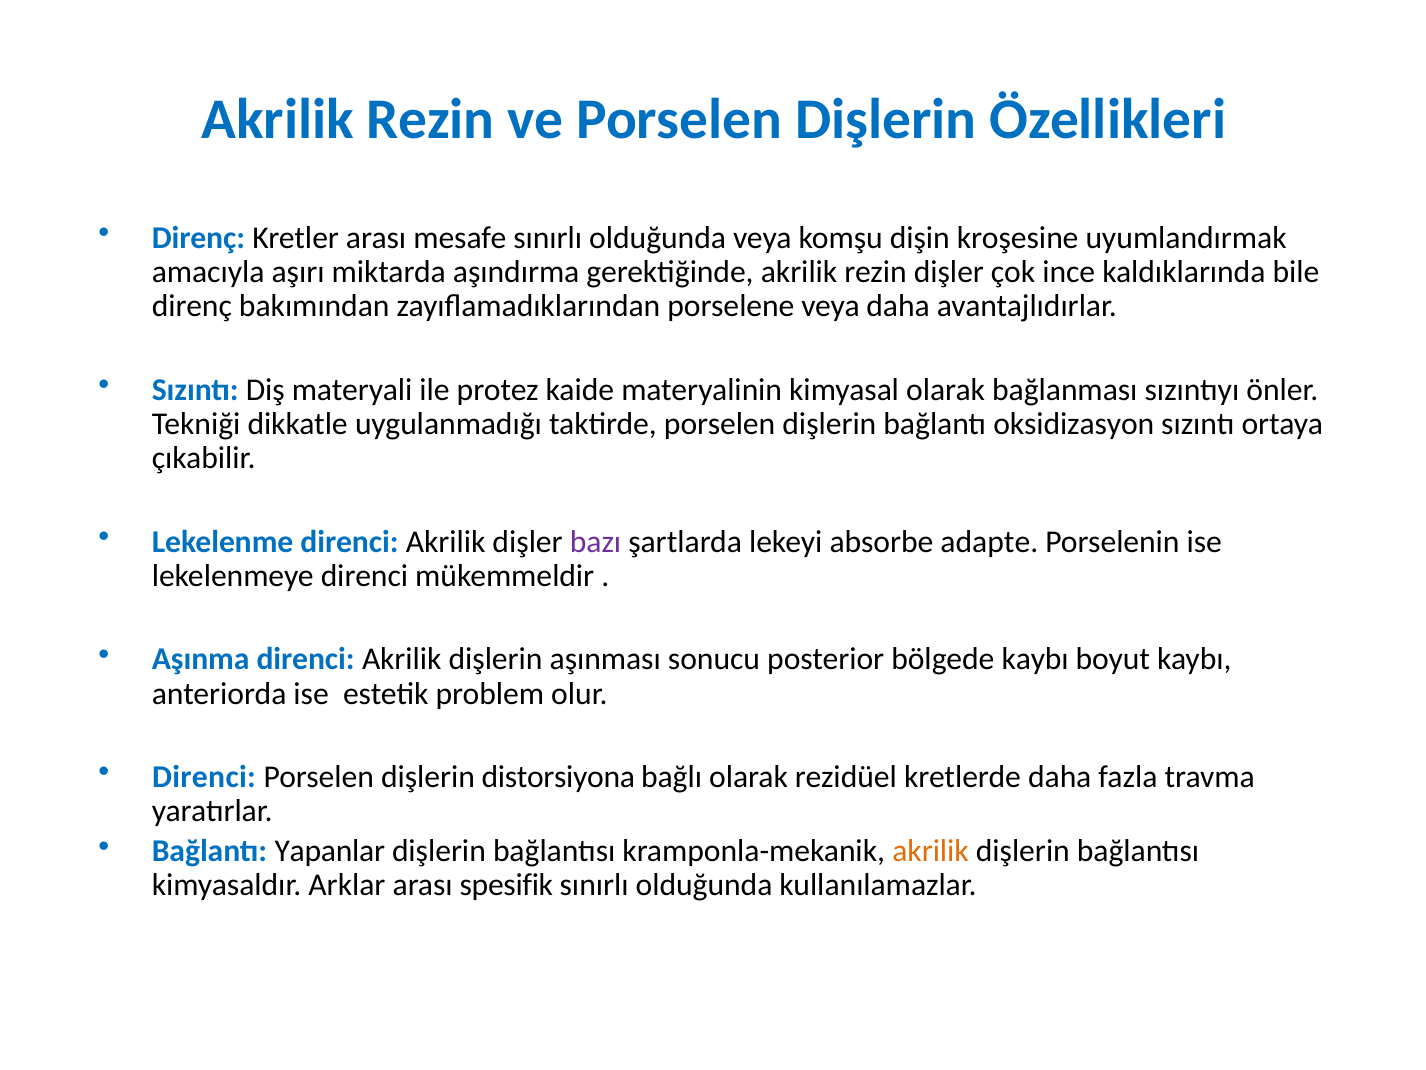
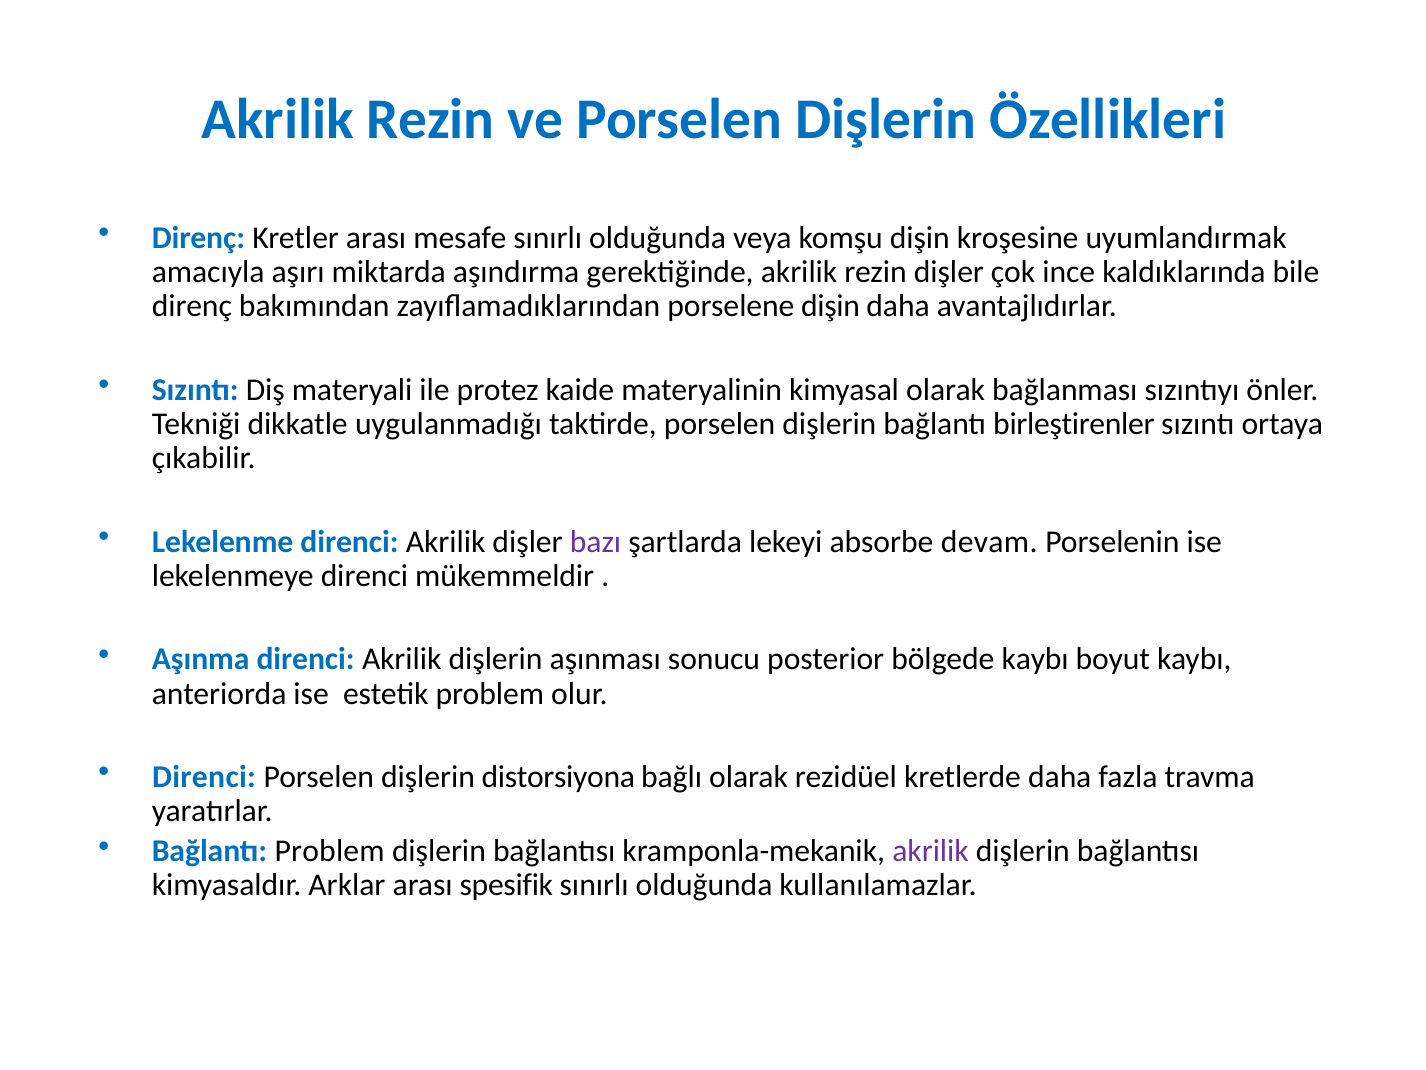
porselene veya: veya -> dişin
oksidizasyon: oksidizasyon -> birleştirenler
adapte: adapte -> devam
Bağlantı Yapanlar: Yapanlar -> Problem
akrilik at (931, 851) colour: orange -> purple
